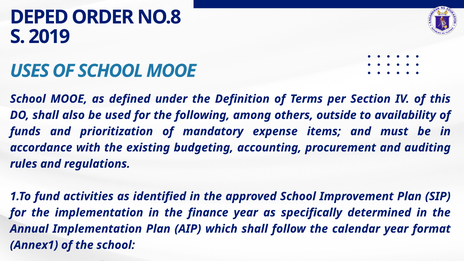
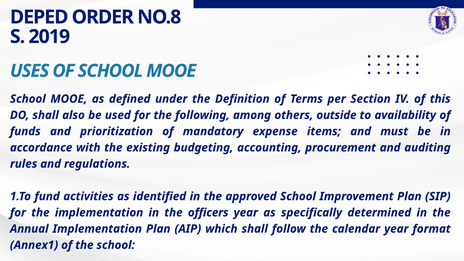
finance: finance -> officers
